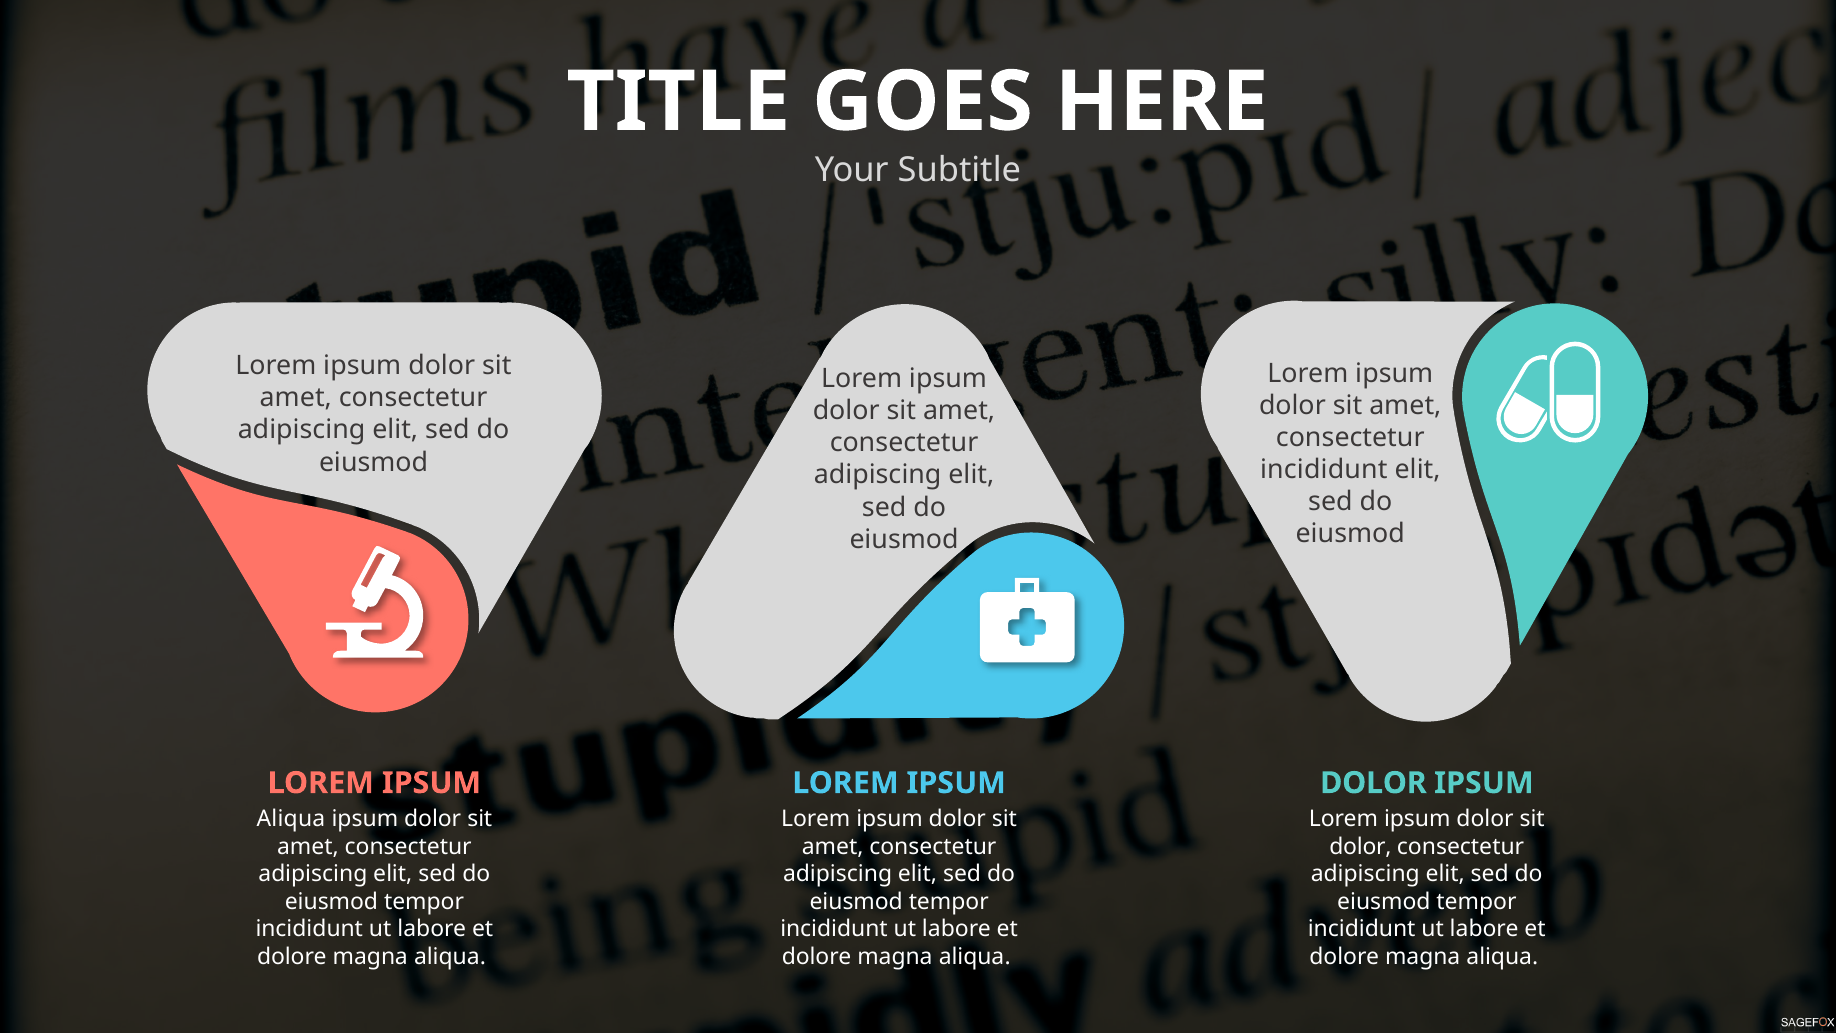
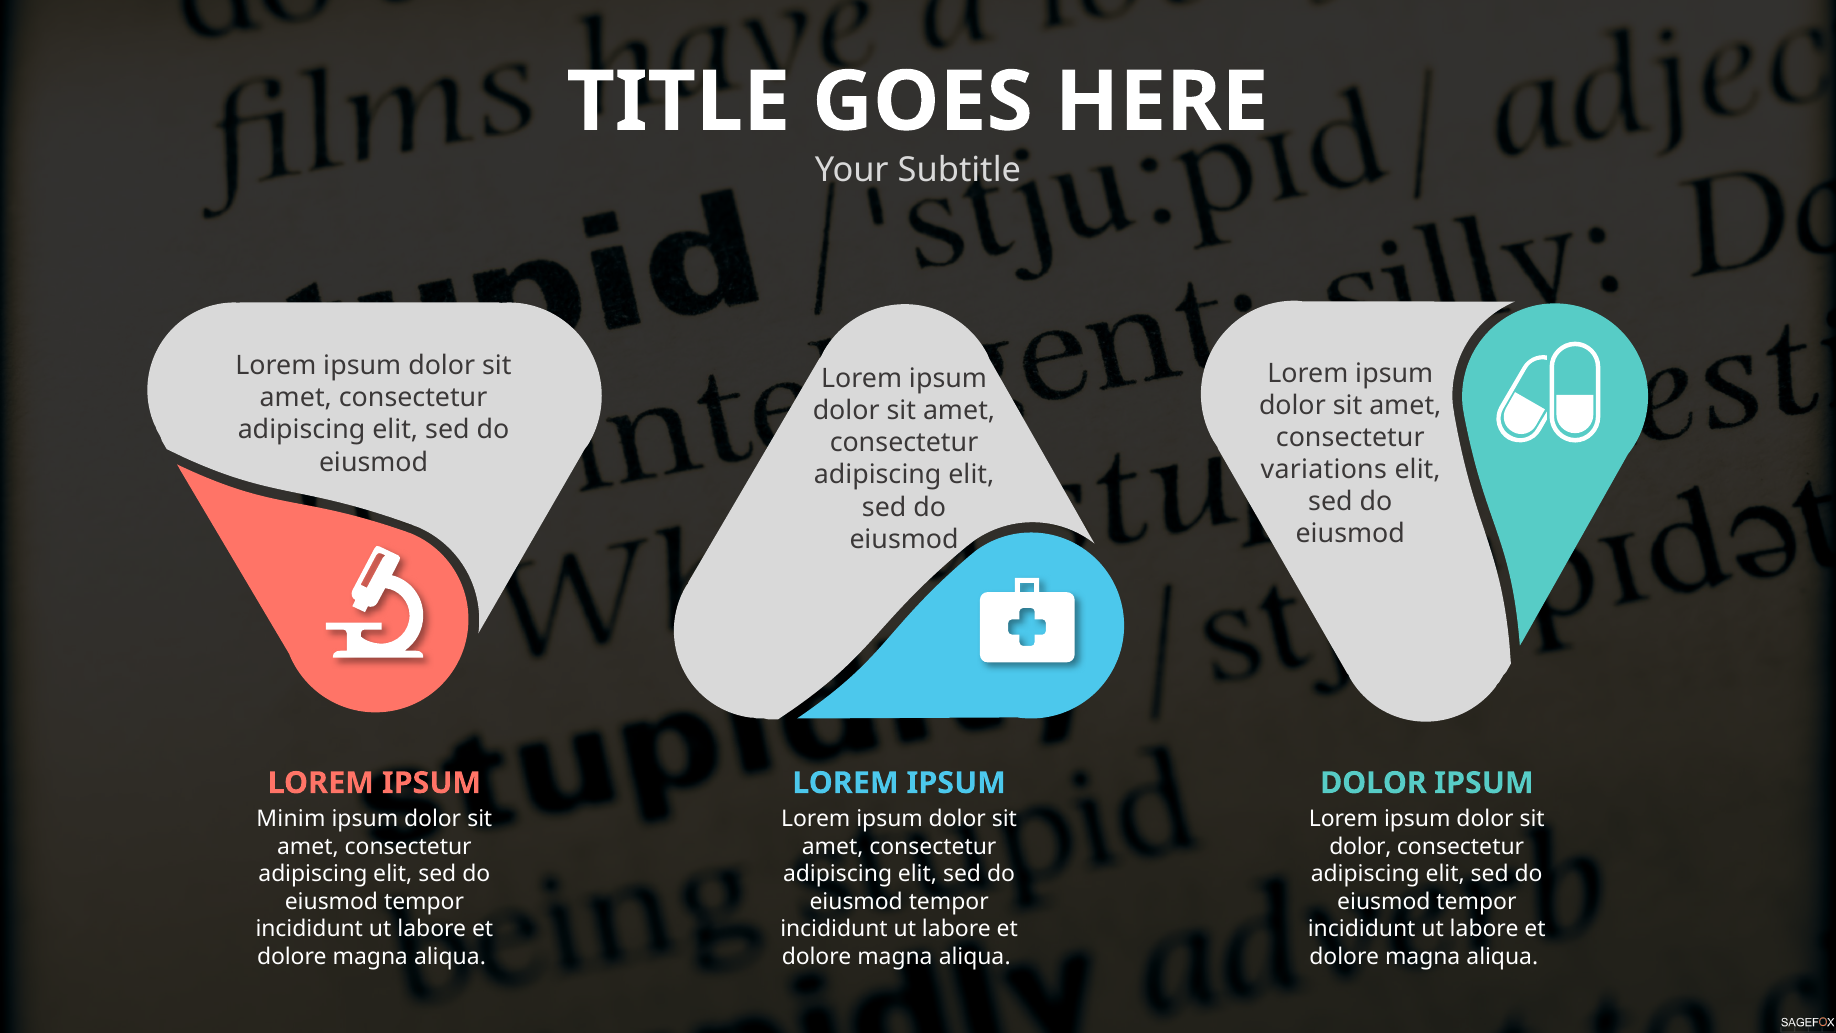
incididunt at (1324, 470): incididunt -> variations
Aliqua at (291, 819): Aliqua -> Minim
